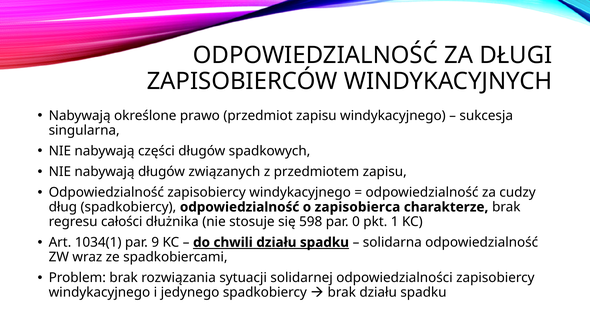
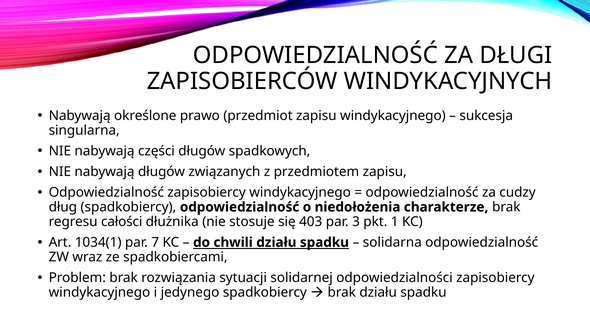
zapisobierca: zapisobierca -> niedołożenia
598: 598 -> 403
0: 0 -> 3
9: 9 -> 7
